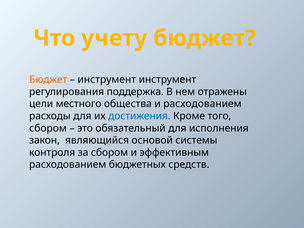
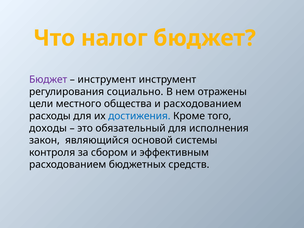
учету: учету -> налог
Бюджет at (48, 80) colour: orange -> purple
поддержка: поддержка -> социально
сбором at (48, 128): сбором -> доходы
